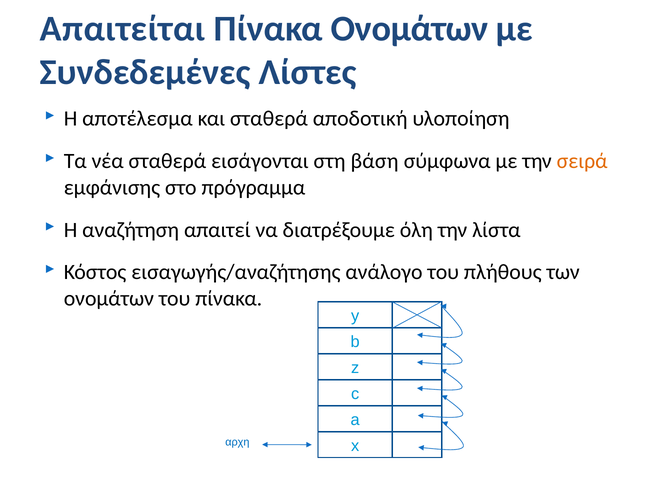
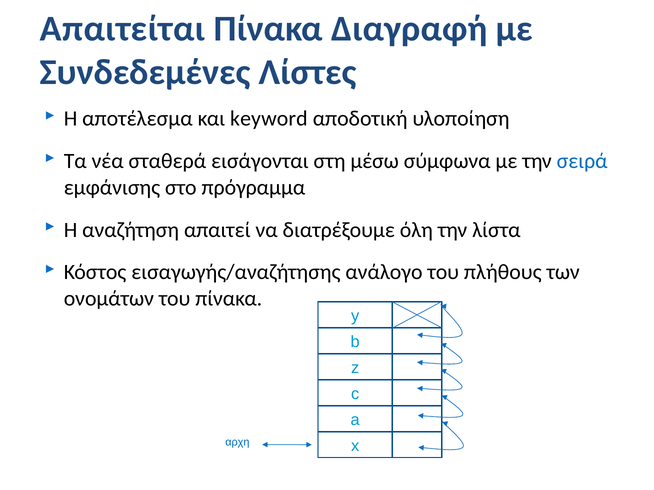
Πίνακα Ονομάτων: Ονομάτων -> Διαγραφή
και σταθερά: σταθερά -> keyword
βάση: βάση -> μέσω
σειρά colour: orange -> blue
